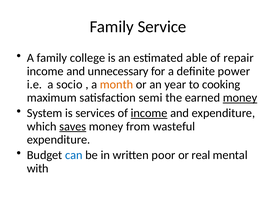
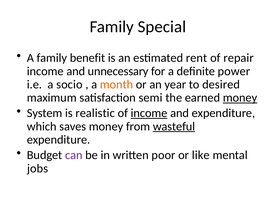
Service: Service -> Special
college: college -> benefit
able: able -> rent
cooking: cooking -> desired
services: services -> realistic
saves underline: present -> none
wasteful underline: none -> present
can colour: blue -> purple
real: real -> like
with: with -> jobs
